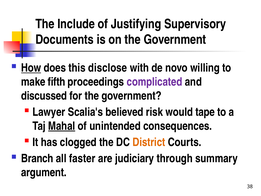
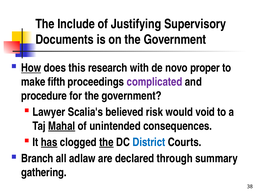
disclose: disclose -> research
willing: willing -> proper
discussed: discussed -> procedure
tape: tape -> void
has underline: none -> present
the at (106, 142) underline: none -> present
District colour: orange -> blue
faster: faster -> adlaw
judiciary: judiciary -> declared
argument: argument -> gathering
